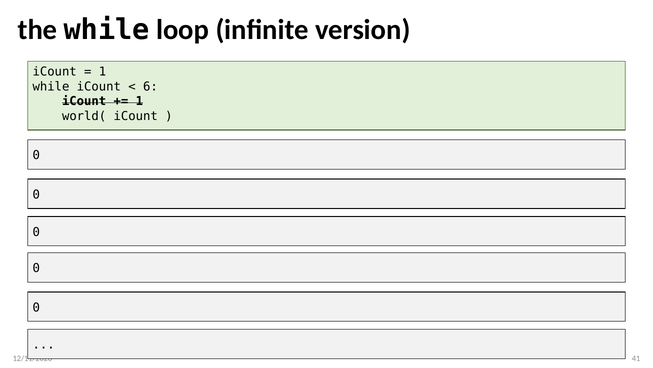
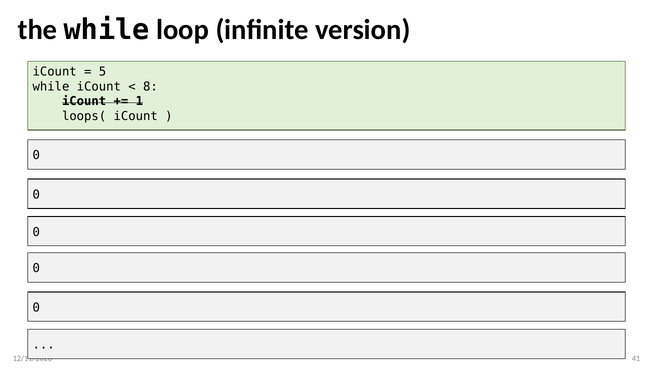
1 at (102, 72): 1 -> 5
6: 6 -> 8
world(: world( -> loops(
